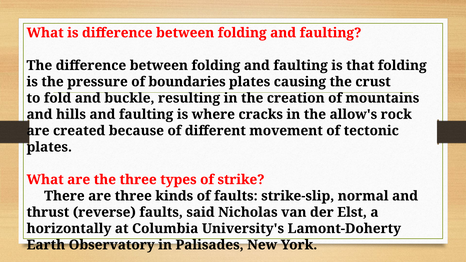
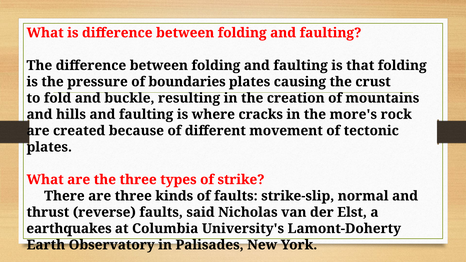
allow's: allow's -> more's
horizontally: horizontally -> earthquakes
